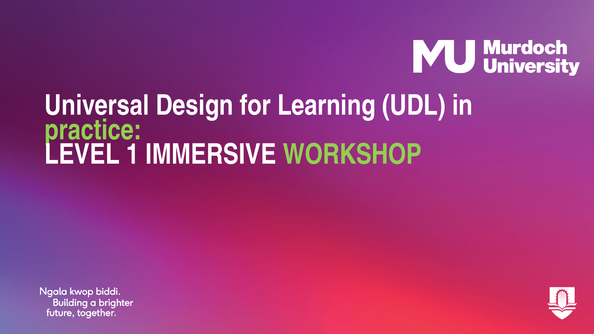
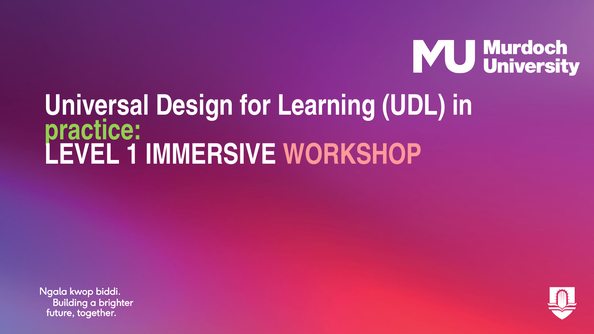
WORKSHOP colour: light green -> pink
